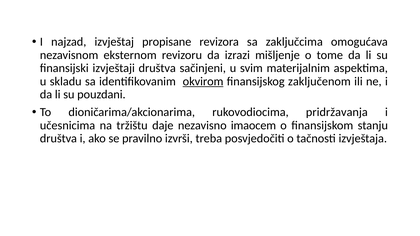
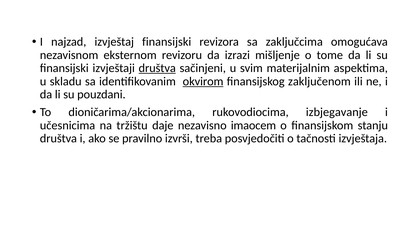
izvještaj propisane: propisane -> finansijski
društva at (157, 68) underline: none -> present
pridržavanja: pridržavanja -> izbjegavanje
